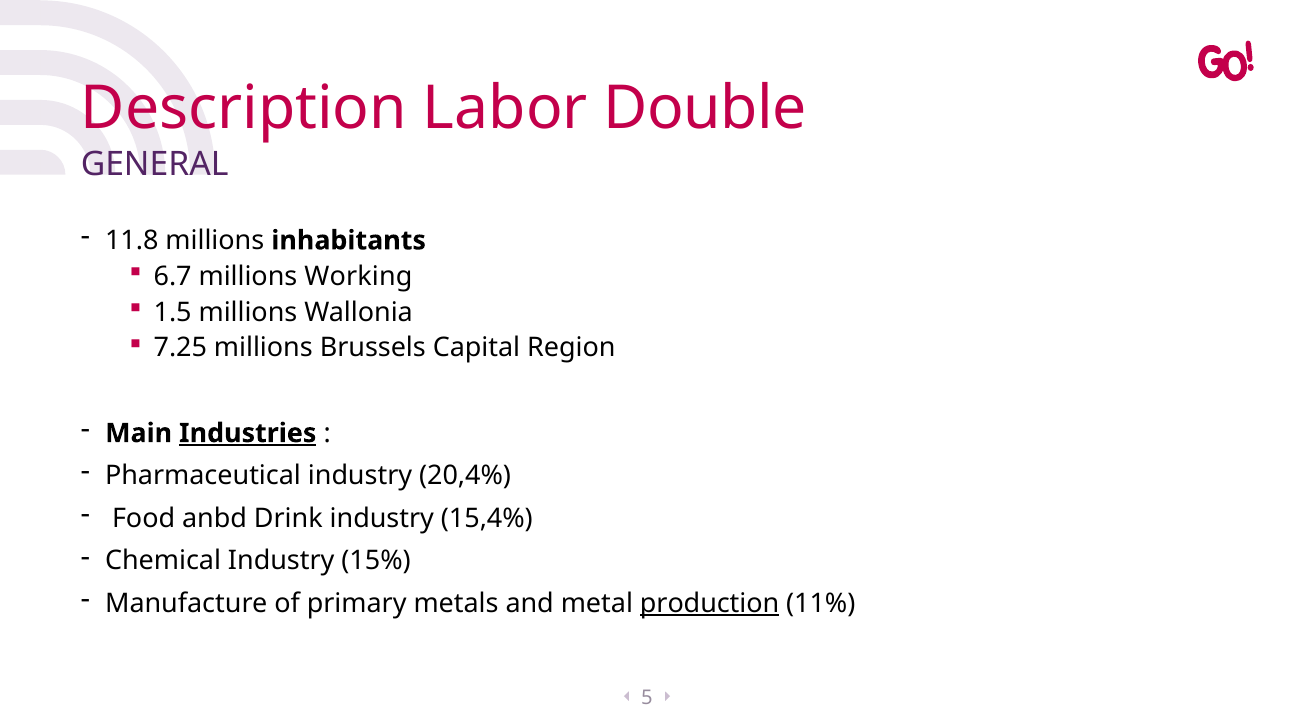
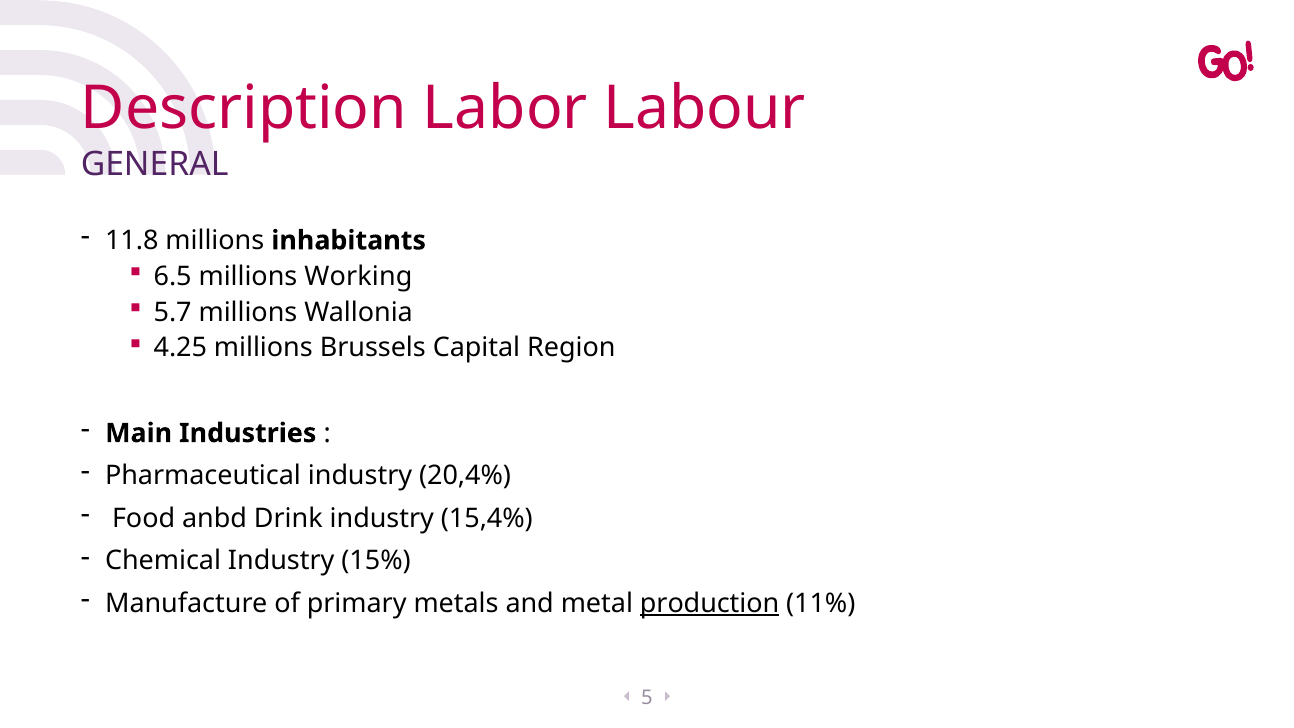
Double: Double -> Labour
6.7: 6.7 -> 6.5
1.5: 1.5 -> 5.7
7.25: 7.25 -> 4.25
Industries underline: present -> none
